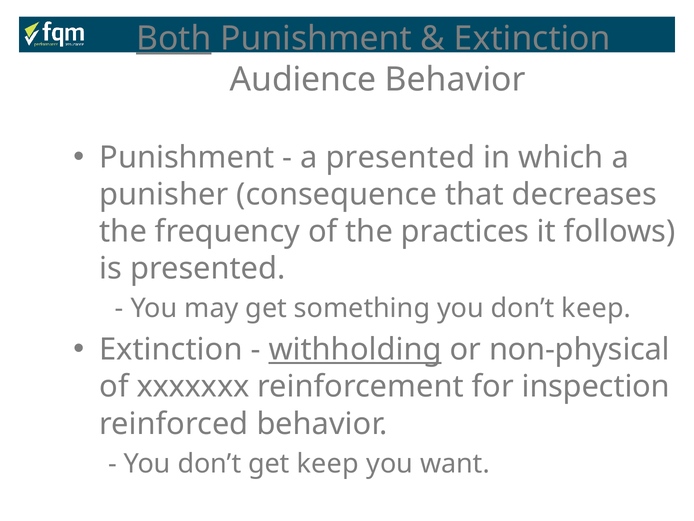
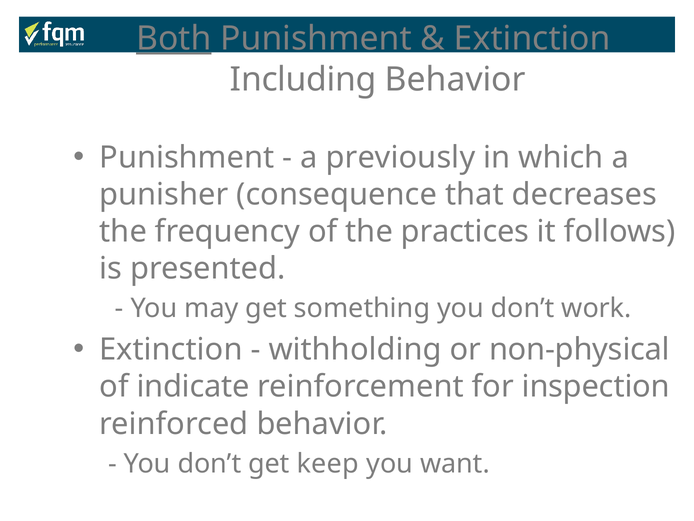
Audience: Audience -> Including
a presented: presented -> previously
don’t keep: keep -> work
withholding underline: present -> none
xxxxxxx: xxxxxxx -> indicate
